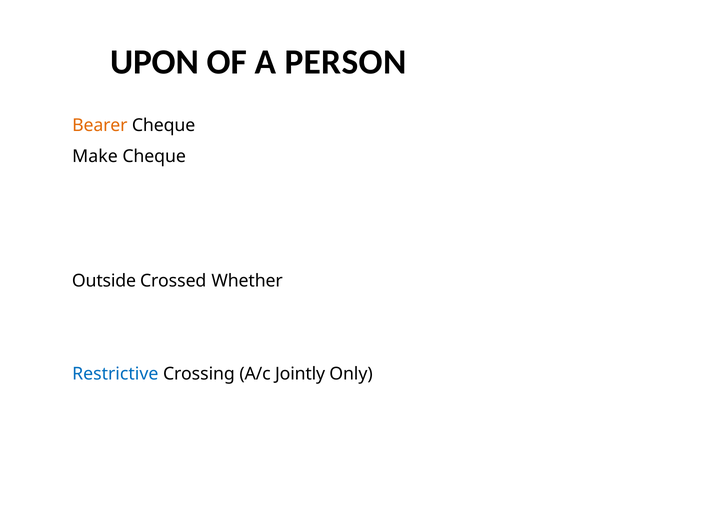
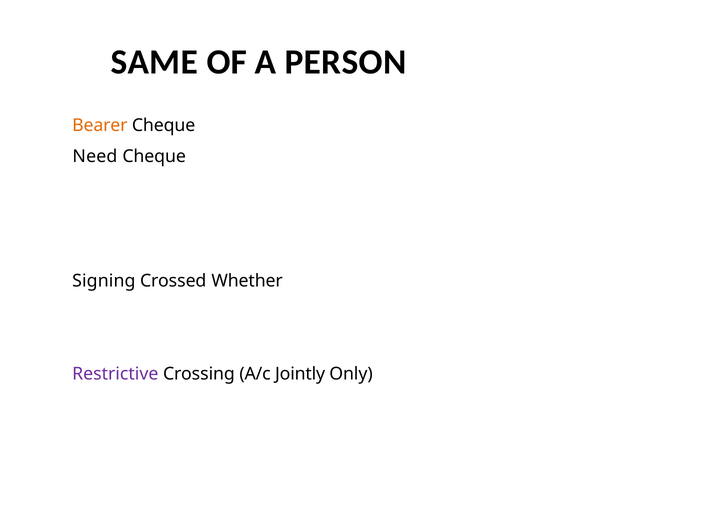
UPON: UPON -> SAME
Make: Make -> Need
Outside: Outside -> Signing
Restrictive colour: blue -> purple
